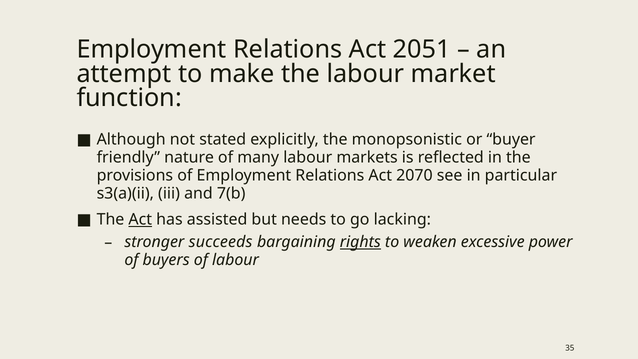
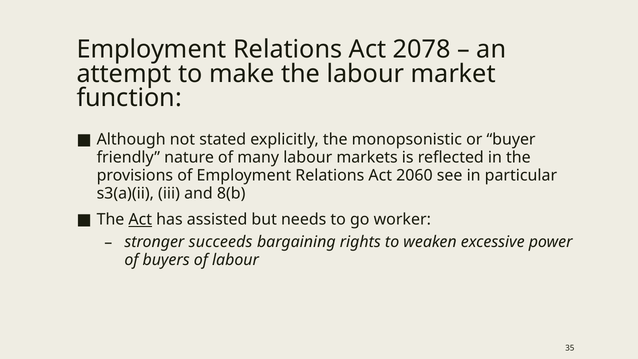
2051: 2051 -> 2078
2070: 2070 -> 2060
7(b: 7(b -> 8(b
lacking: lacking -> worker
rights underline: present -> none
